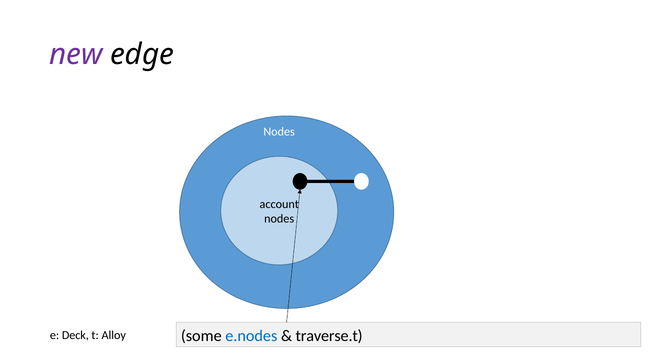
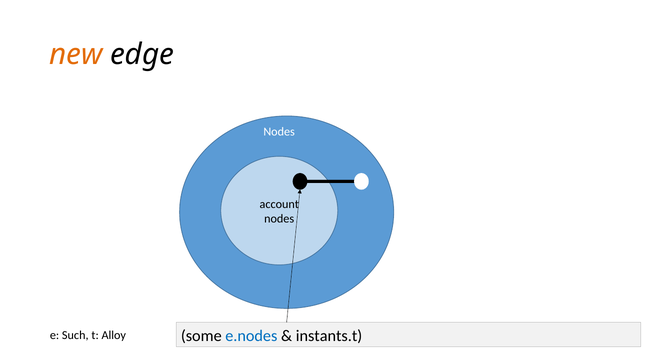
new colour: purple -> orange
traverse.t: traverse.t -> instants.t
Deck: Deck -> Such
